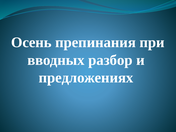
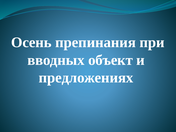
разбор: разбор -> объект
